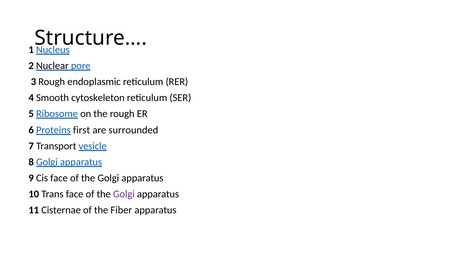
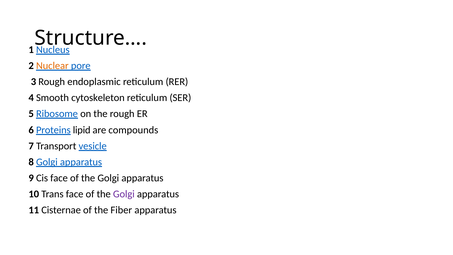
Nuclear colour: black -> orange
first: first -> lipid
surrounded: surrounded -> compounds
